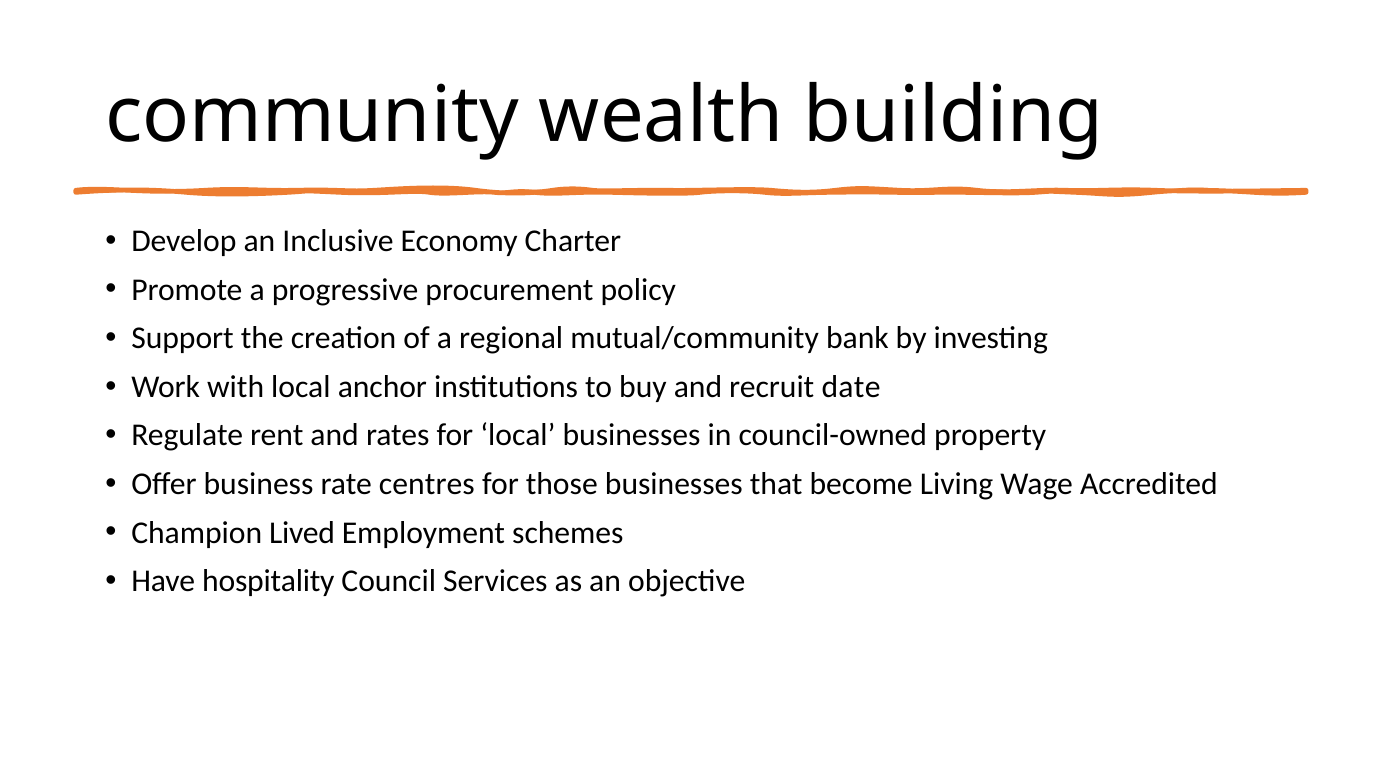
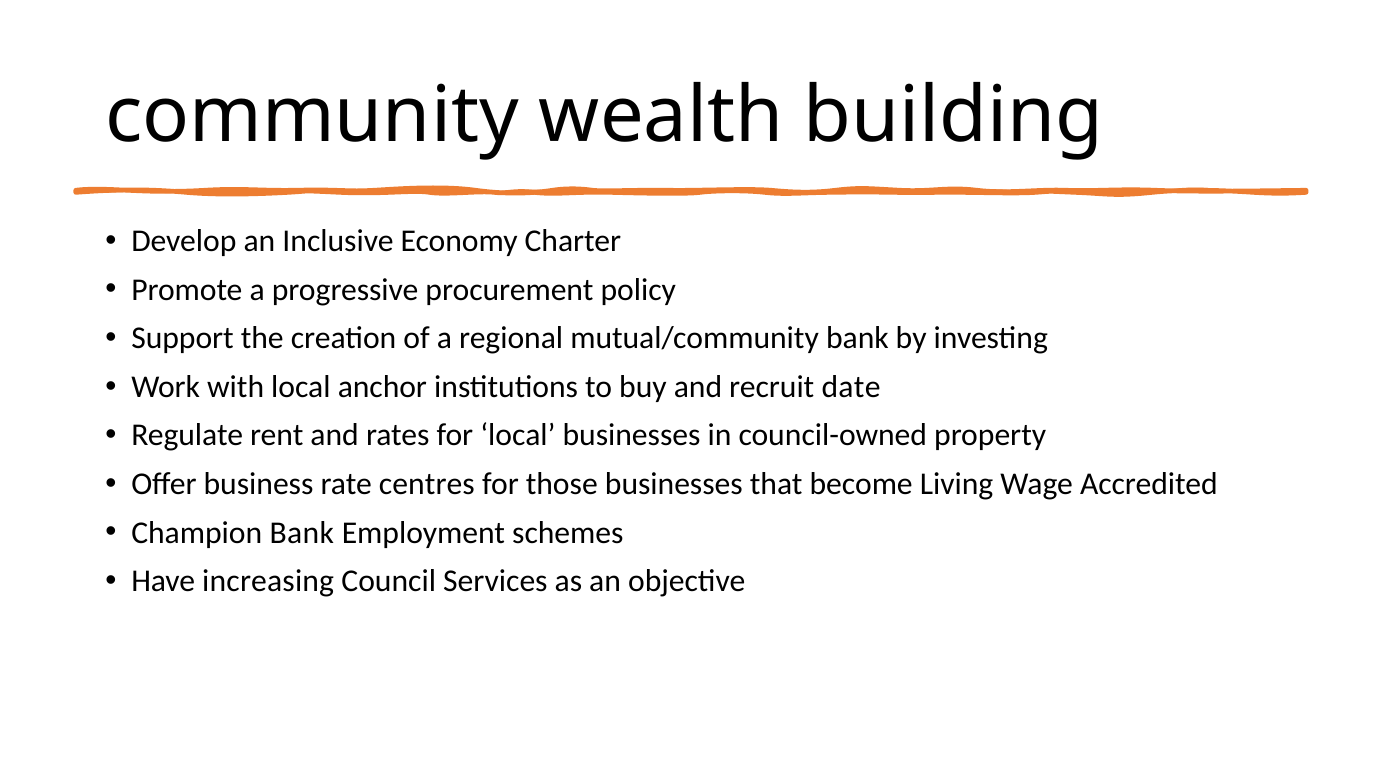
Champion Lived: Lived -> Bank
hospitality: hospitality -> increasing
